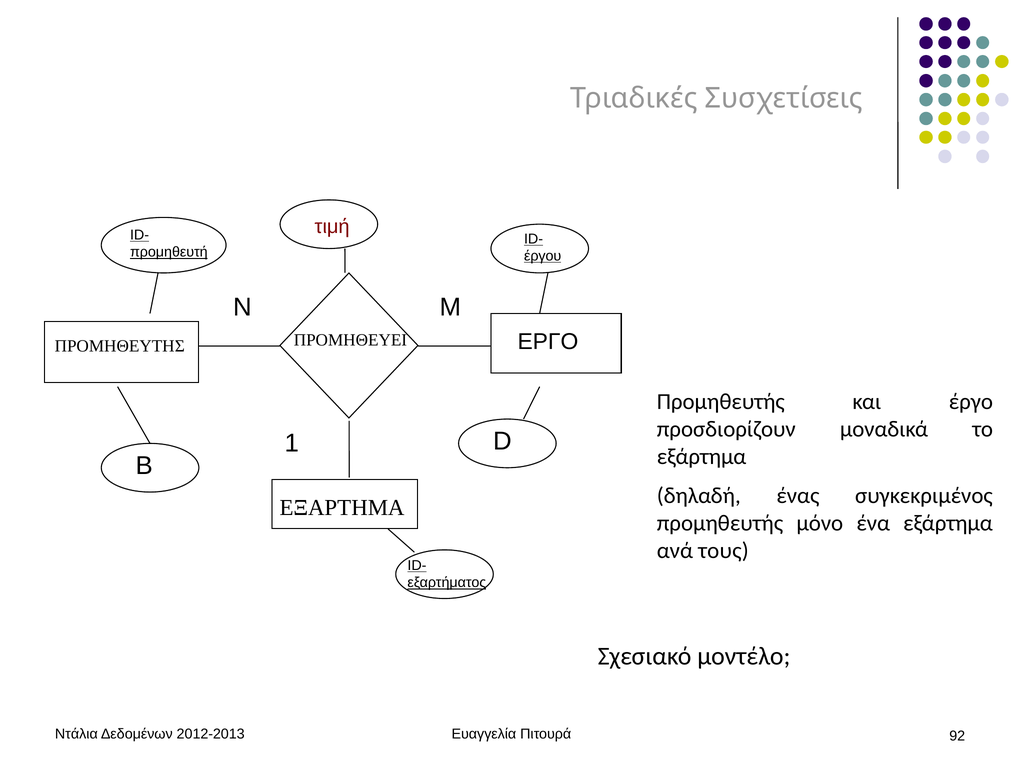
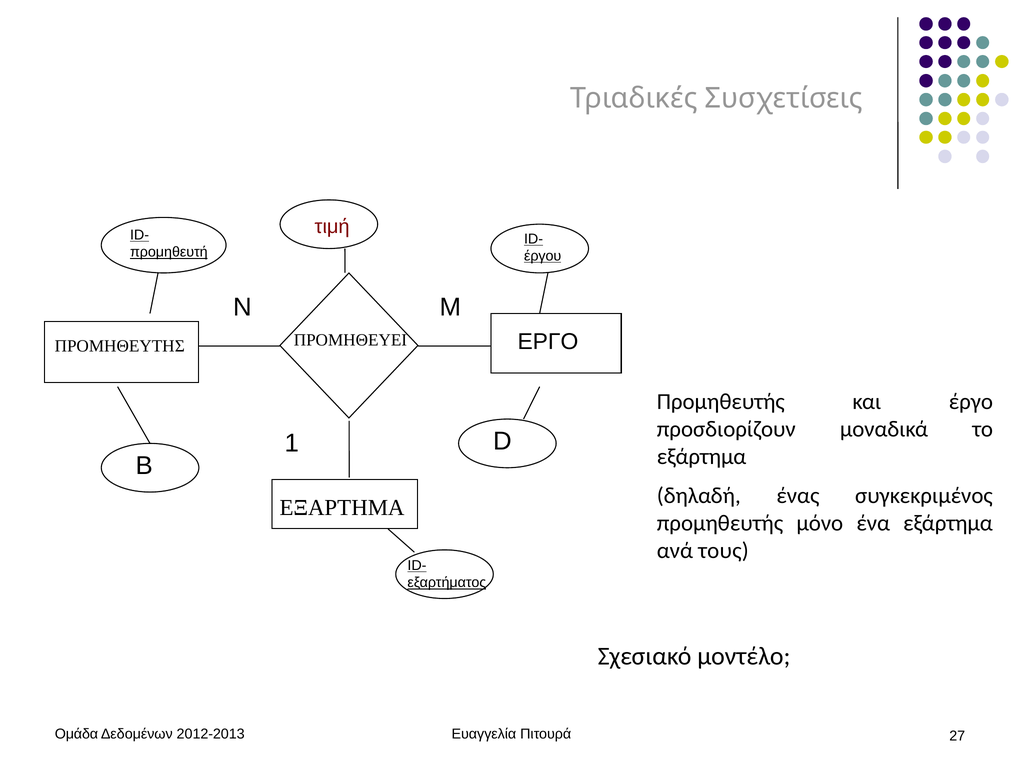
Ντάλια: Ντάλια -> Ομάδα
92: 92 -> 27
